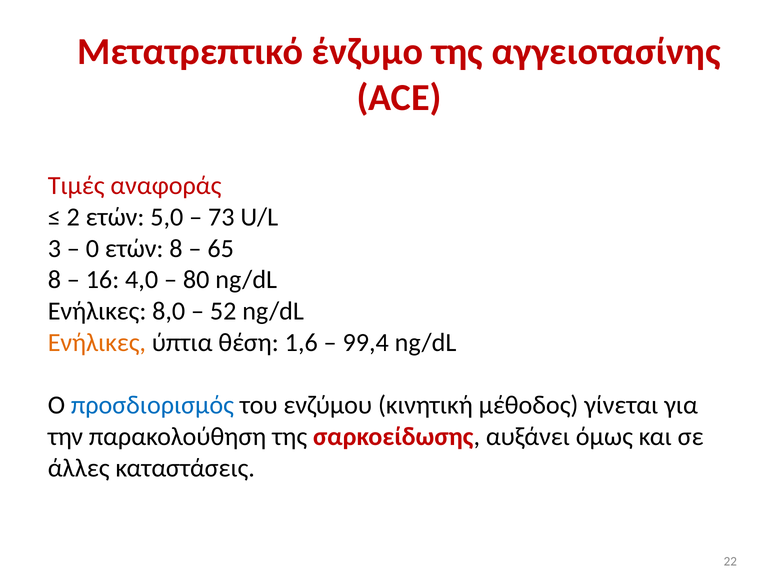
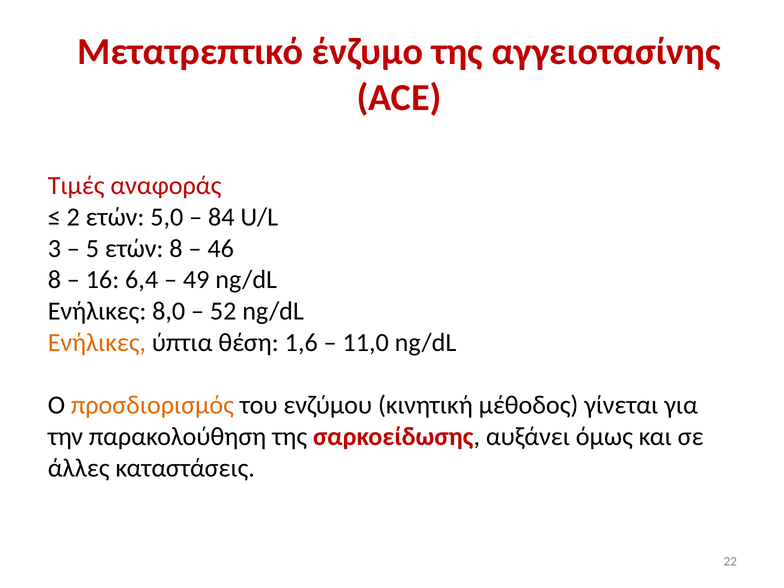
73: 73 -> 84
0: 0 -> 5
65: 65 -> 46
4,0: 4,0 -> 6,4
80: 80 -> 49
99,4: 99,4 -> 11,0
προσδιορισμός colour: blue -> orange
